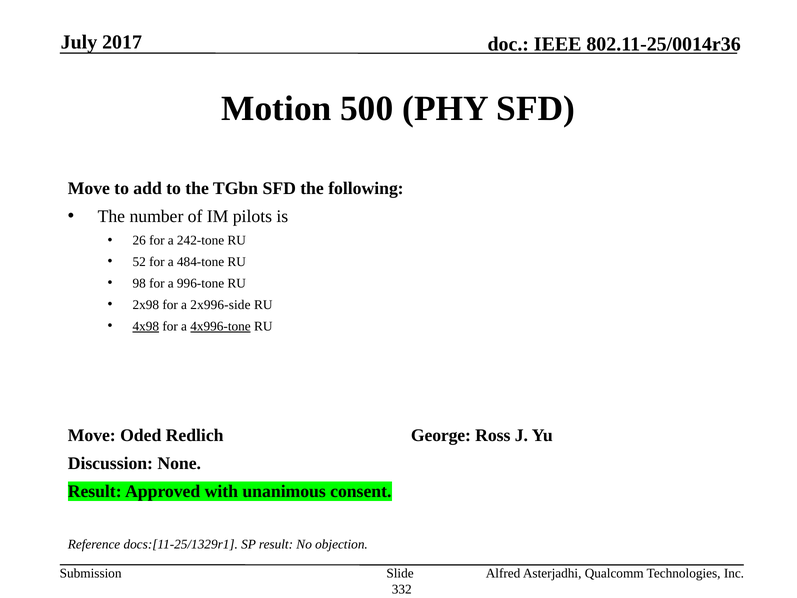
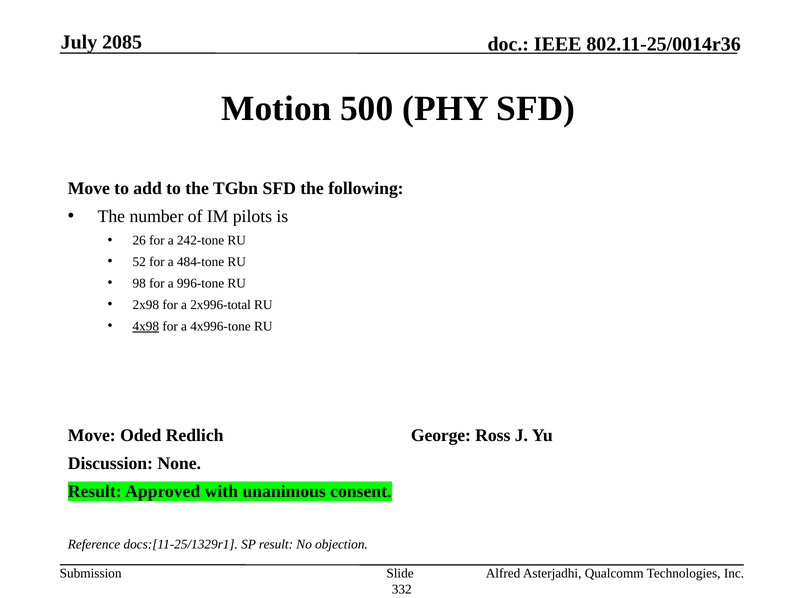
2017: 2017 -> 2085
2x996-side: 2x996-side -> 2x996-total
4x996-tone underline: present -> none
